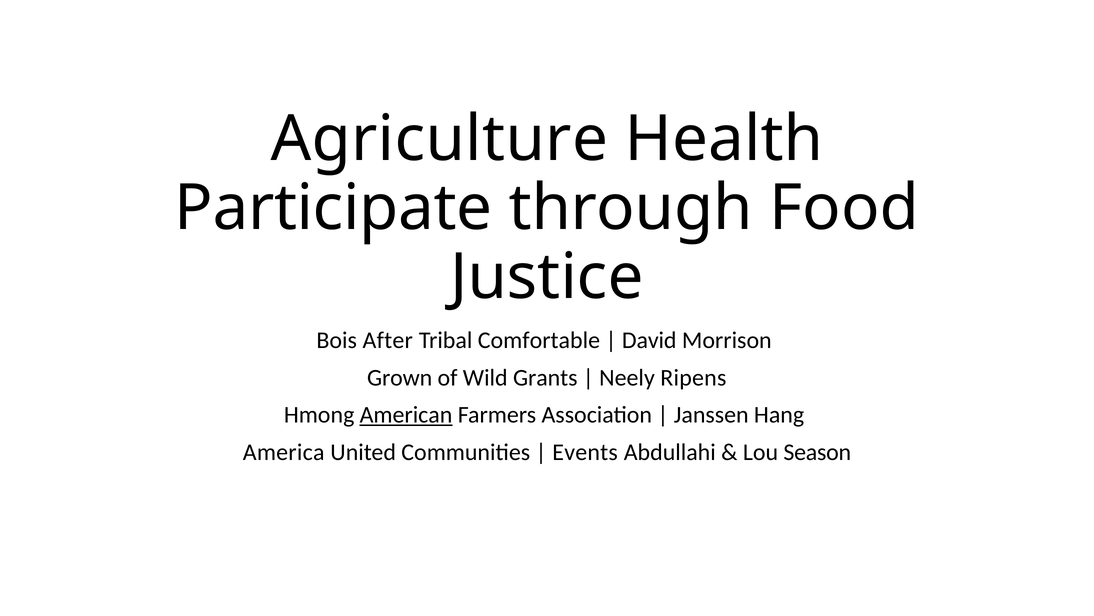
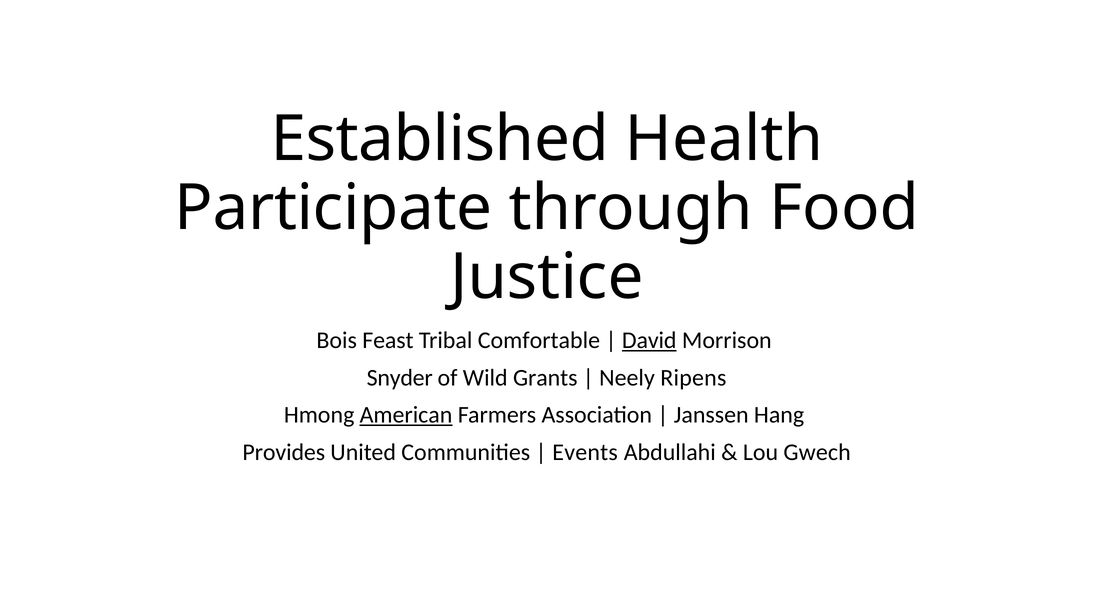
Agriculture: Agriculture -> Established
After: After -> Feast
David underline: none -> present
Grown: Grown -> Snyder
America: America -> Provides
Season: Season -> Gwech
